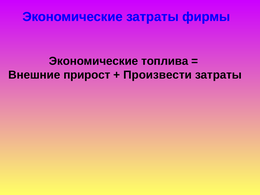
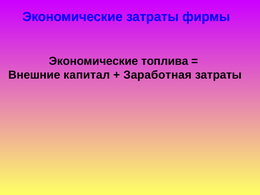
прирост: прирост -> капитал
Произвести: Произвести -> Заработная
